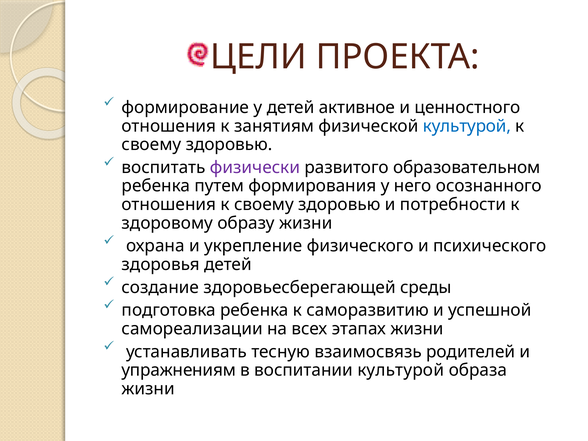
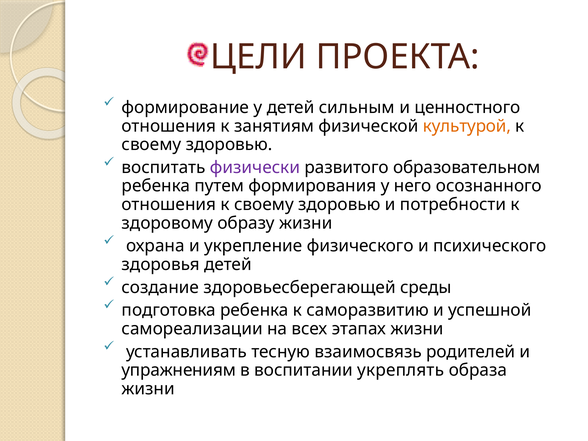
активное: активное -> сильным
культурой at (467, 126) colour: blue -> orange
воспитании культурой: культурой -> укреплять
